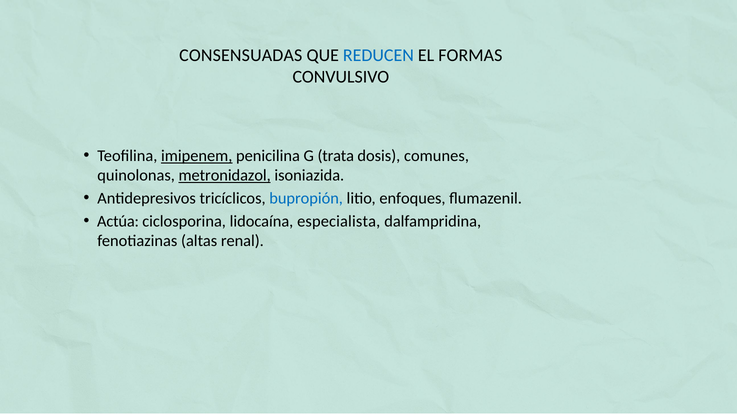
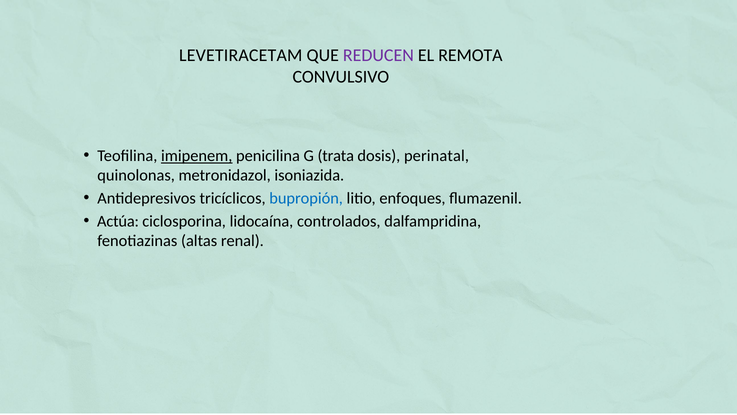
CONSENSUADAS: CONSENSUADAS -> LEVETIRACETAM
REDUCEN colour: blue -> purple
FORMAS: FORMAS -> REMOTA
comunes: comunes -> perinatal
metronidazol underline: present -> none
especialista: especialista -> controlados
